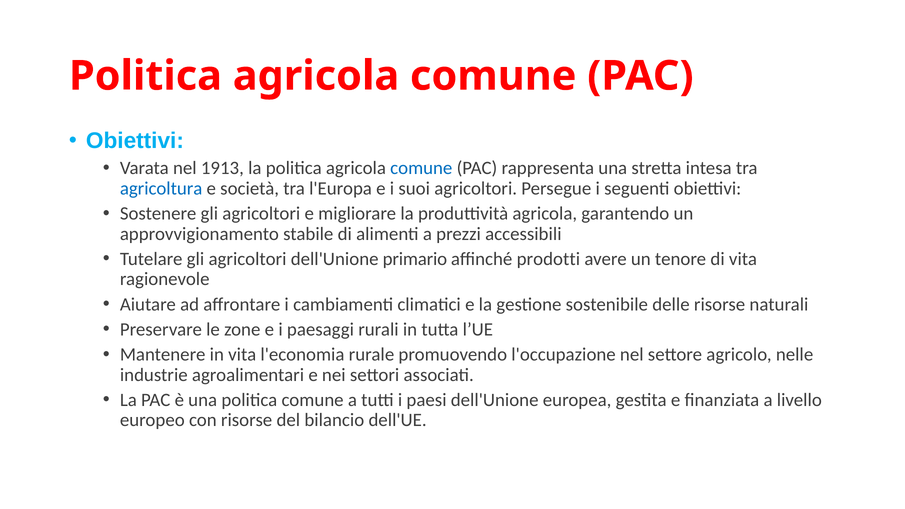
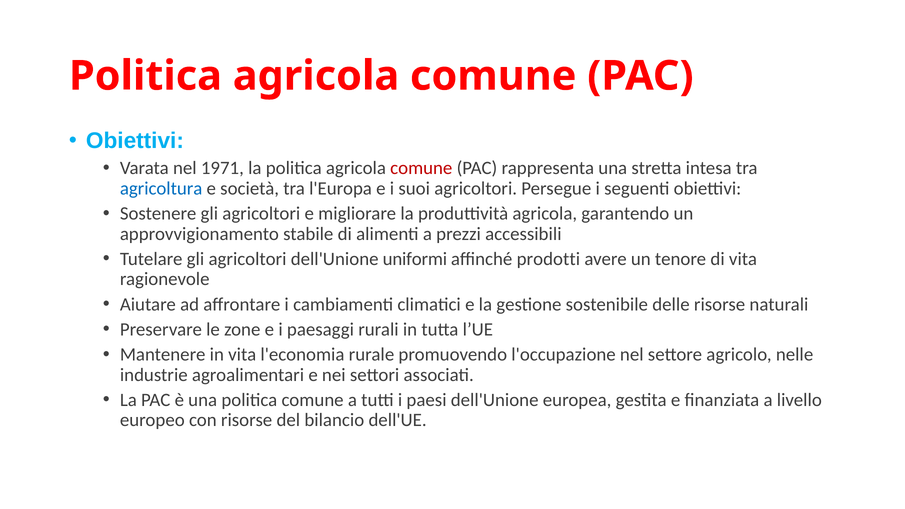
1913: 1913 -> 1971
comune at (421, 168) colour: blue -> red
primario: primario -> uniformi
